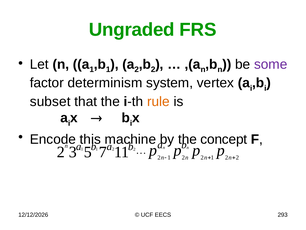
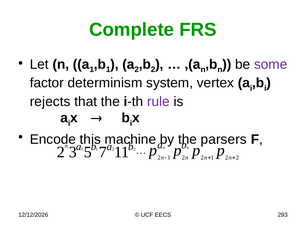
Ungraded: Ungraded -> Complete
subset: subset -> rejects
rule colour: orange -> purple
concept: concept -> parsers
